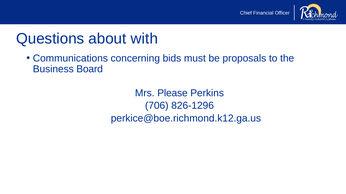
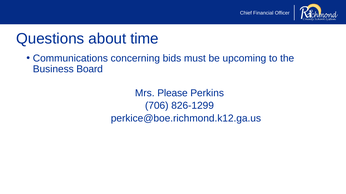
with: with -> time
proposals: proposals -> upcoming
826-1296: 826-1296 -> 826-1299
